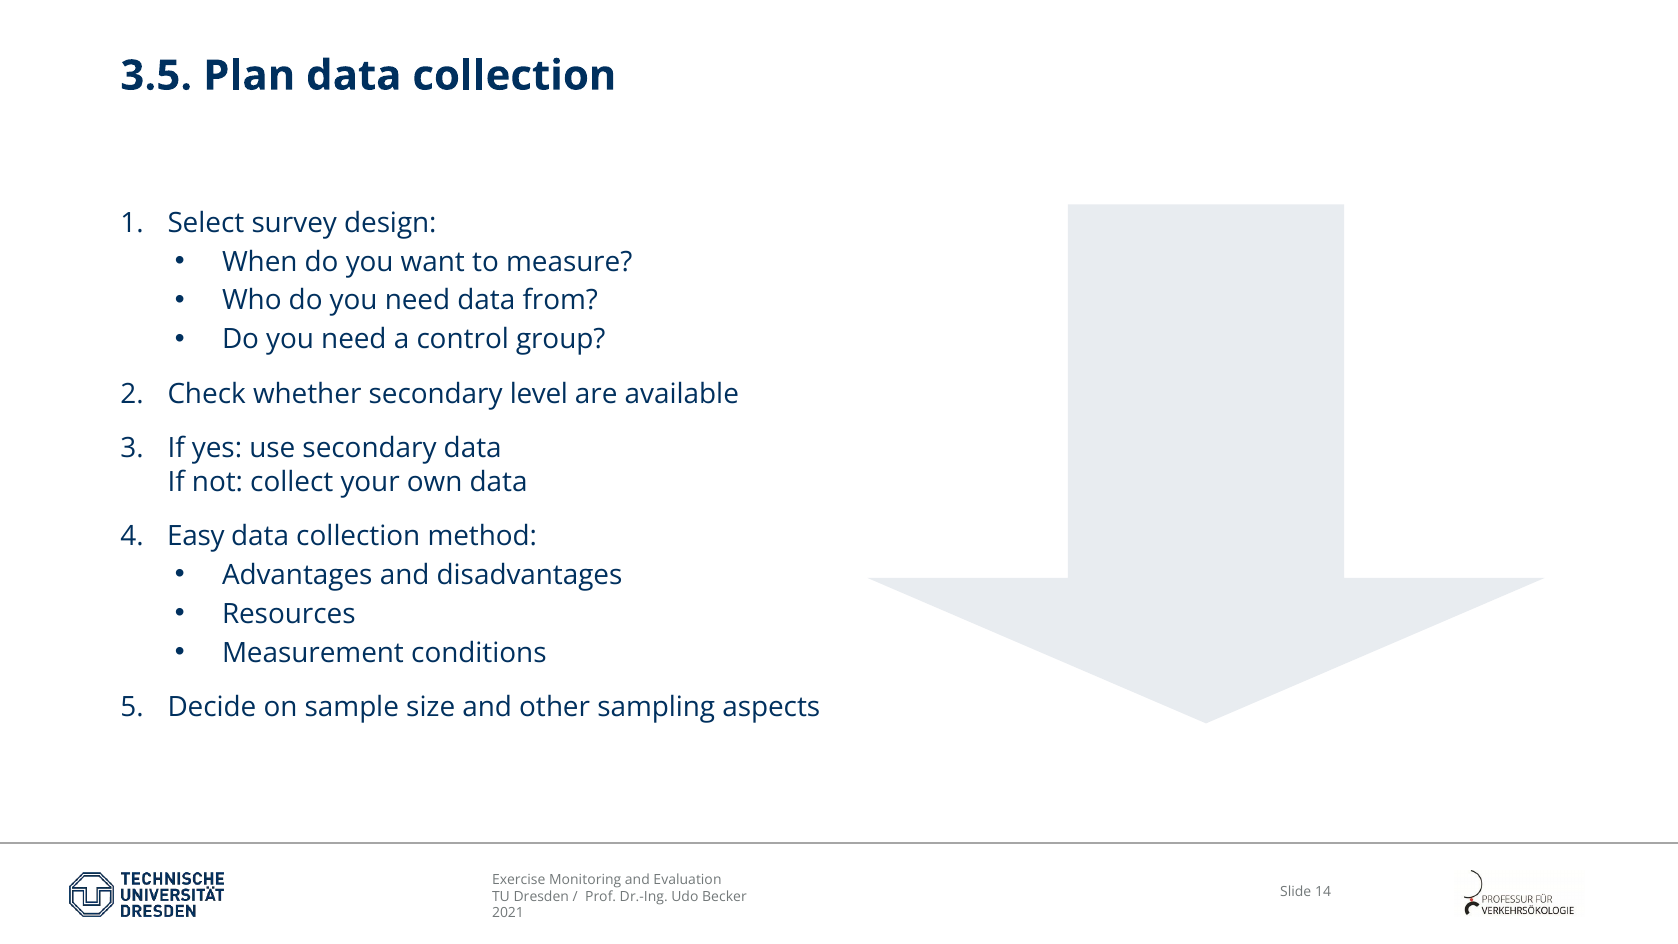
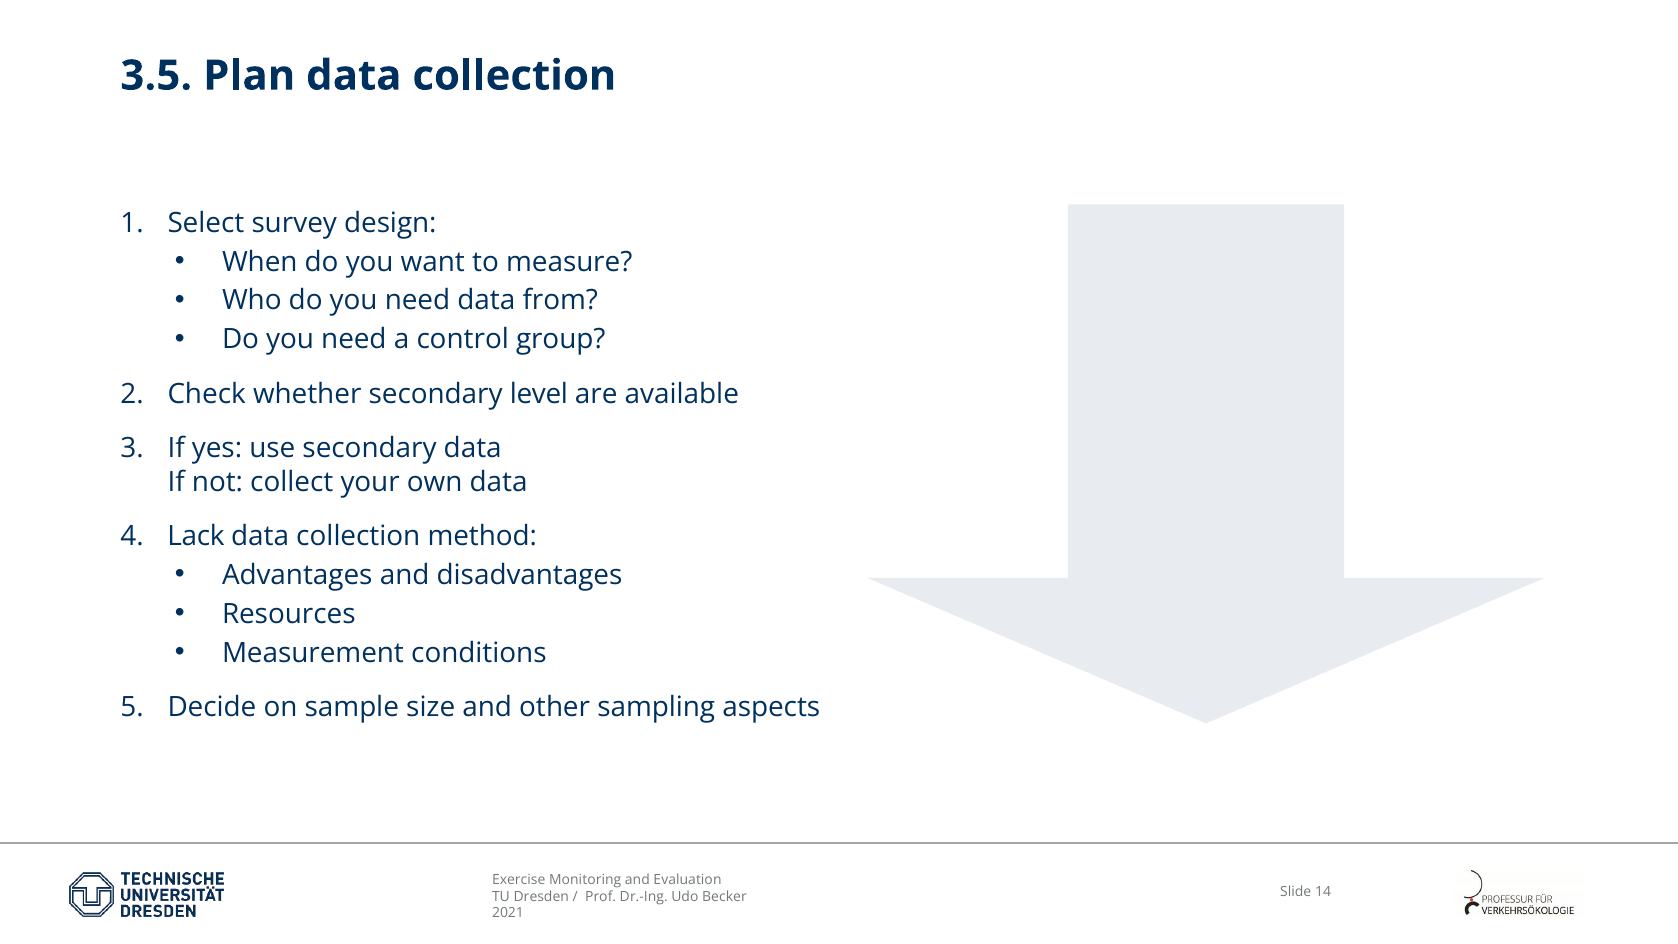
Easy: Easy -> Lack
